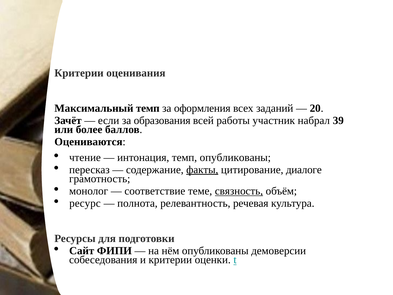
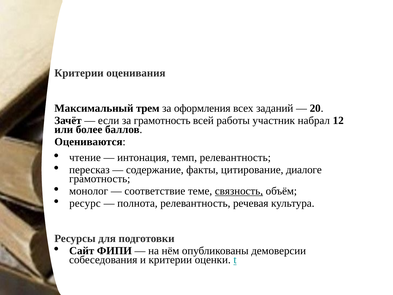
Максимальный темп: темп -> трем
за образования: образования -> грамотность
39: 39 -> 12
темп опубликованы: опубликованы -> релевантность
факты underline: present -> none
